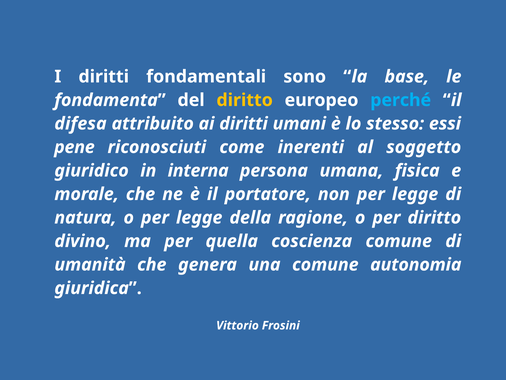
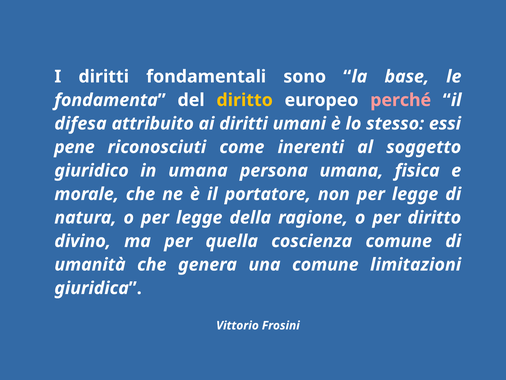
perché colour: light blue -> pink
in interna: interna -> umana
autonomia: autonomia -> limitazioni
